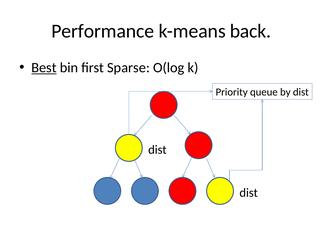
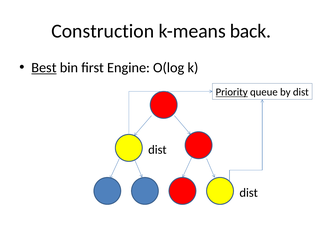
Performance: Performance -> Construction
Sparse: Sparse -> Engine
Priority underline: none -> present
